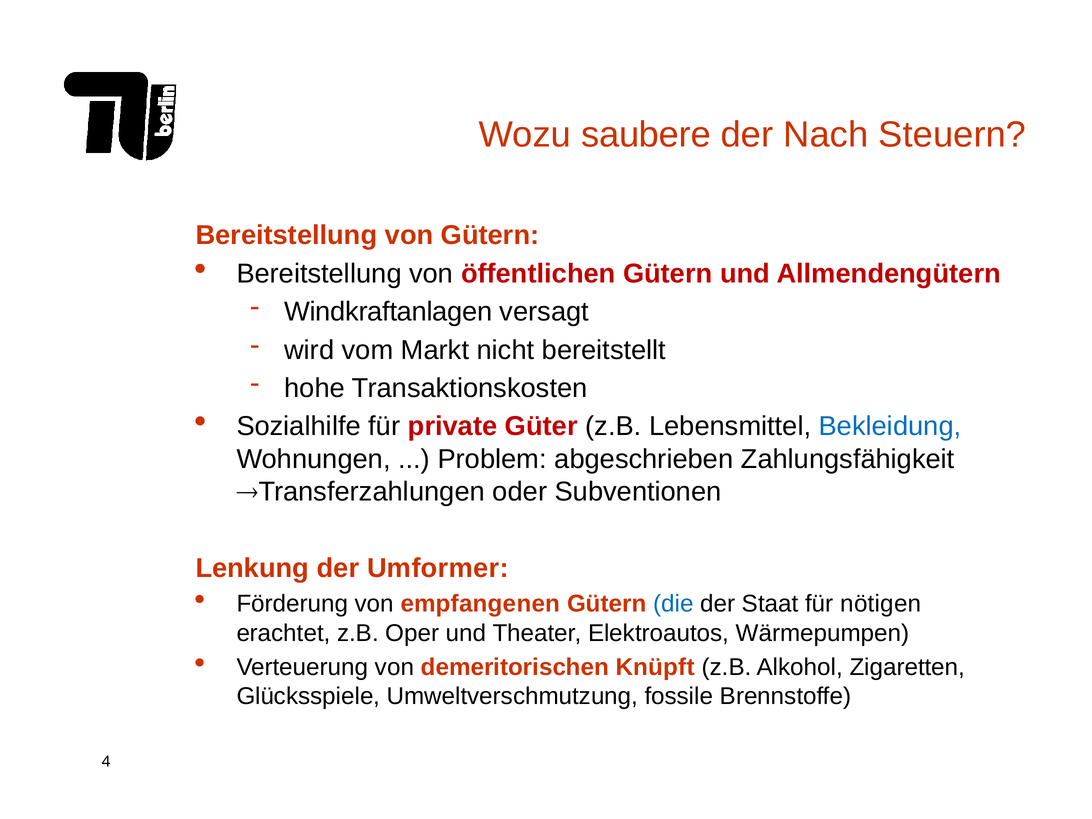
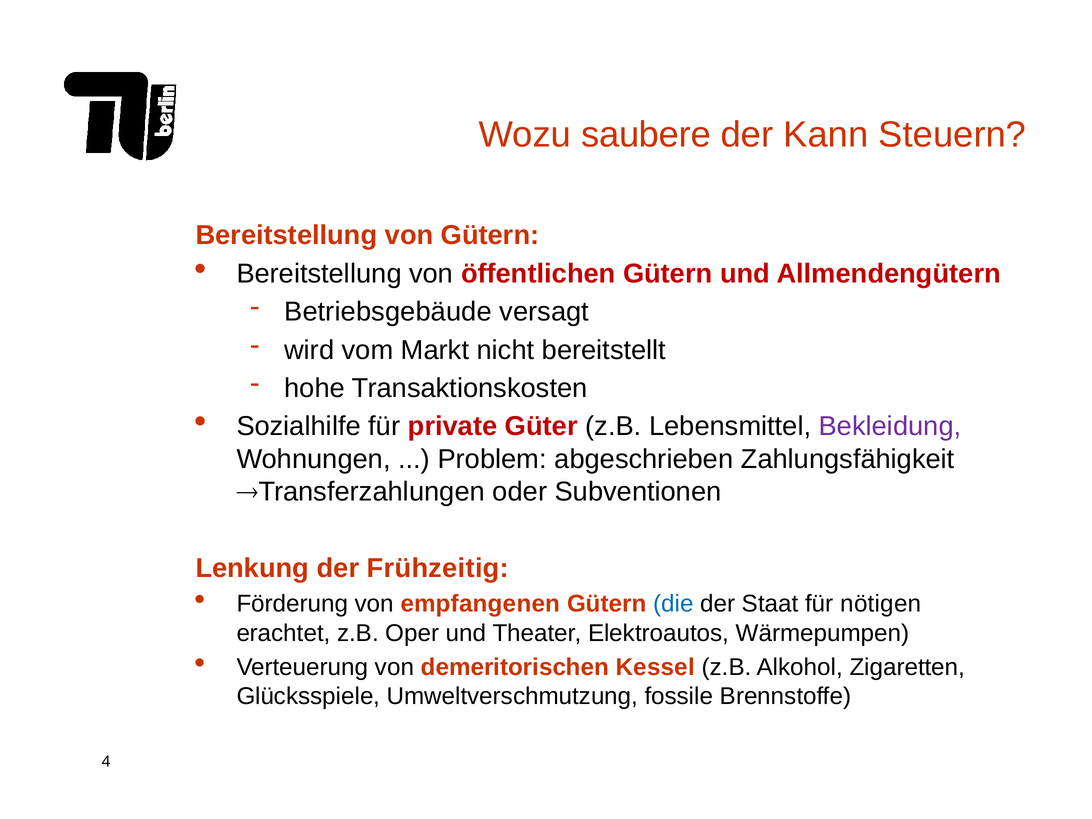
Nach: Nach -> Kann
Windkraftanlagen: Windkraftanlagen -> Betriebsgebäude
Bekleidung colour: blue -> purple
Umformer: Umformer -> Frühzeitig
Knüpft: Knüpft -> Kessel
